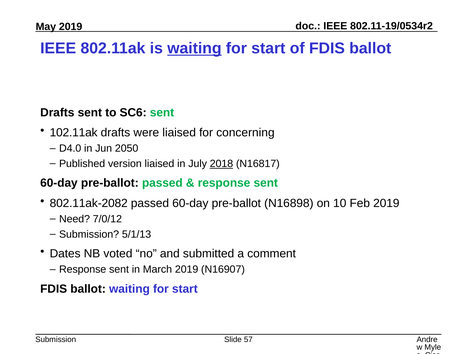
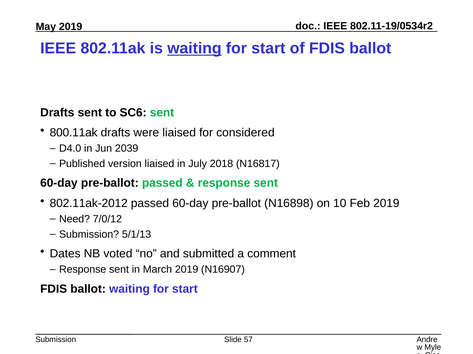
102.11ak: 102.11ak -> 800.11ak
concerning: concerning -> considered
2050: 2050 -> 2039
2018 underline: present -> none
802.11ak-2082: 802.11ak-2082 -> 802.11ak-2012
